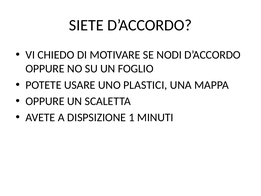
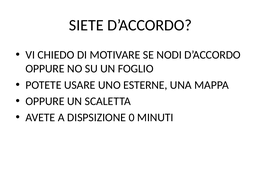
PLASTICI: PLASTICI -> ESTERNE
1: 1 -> 0
